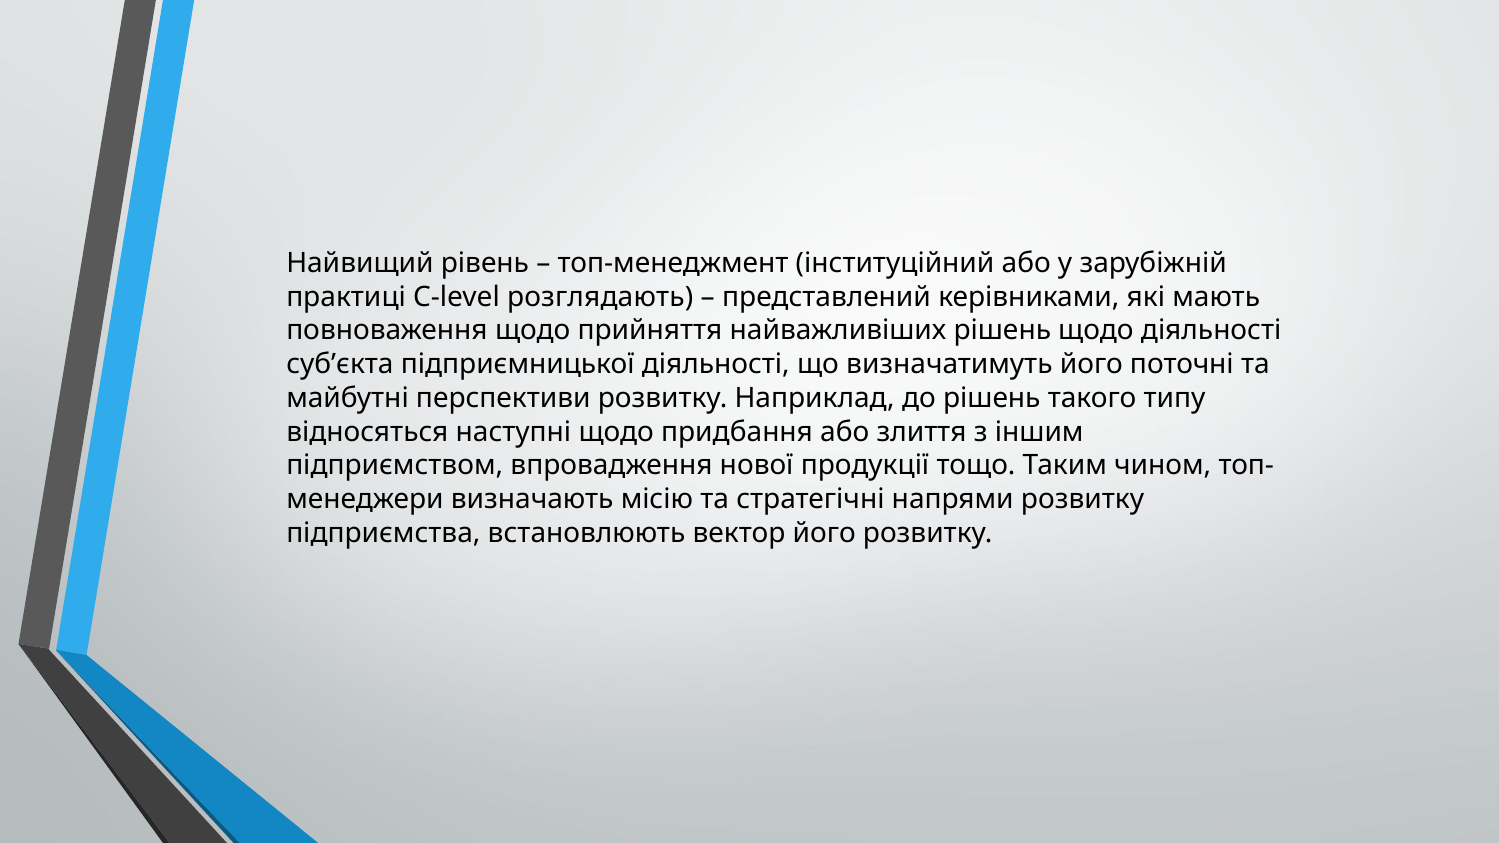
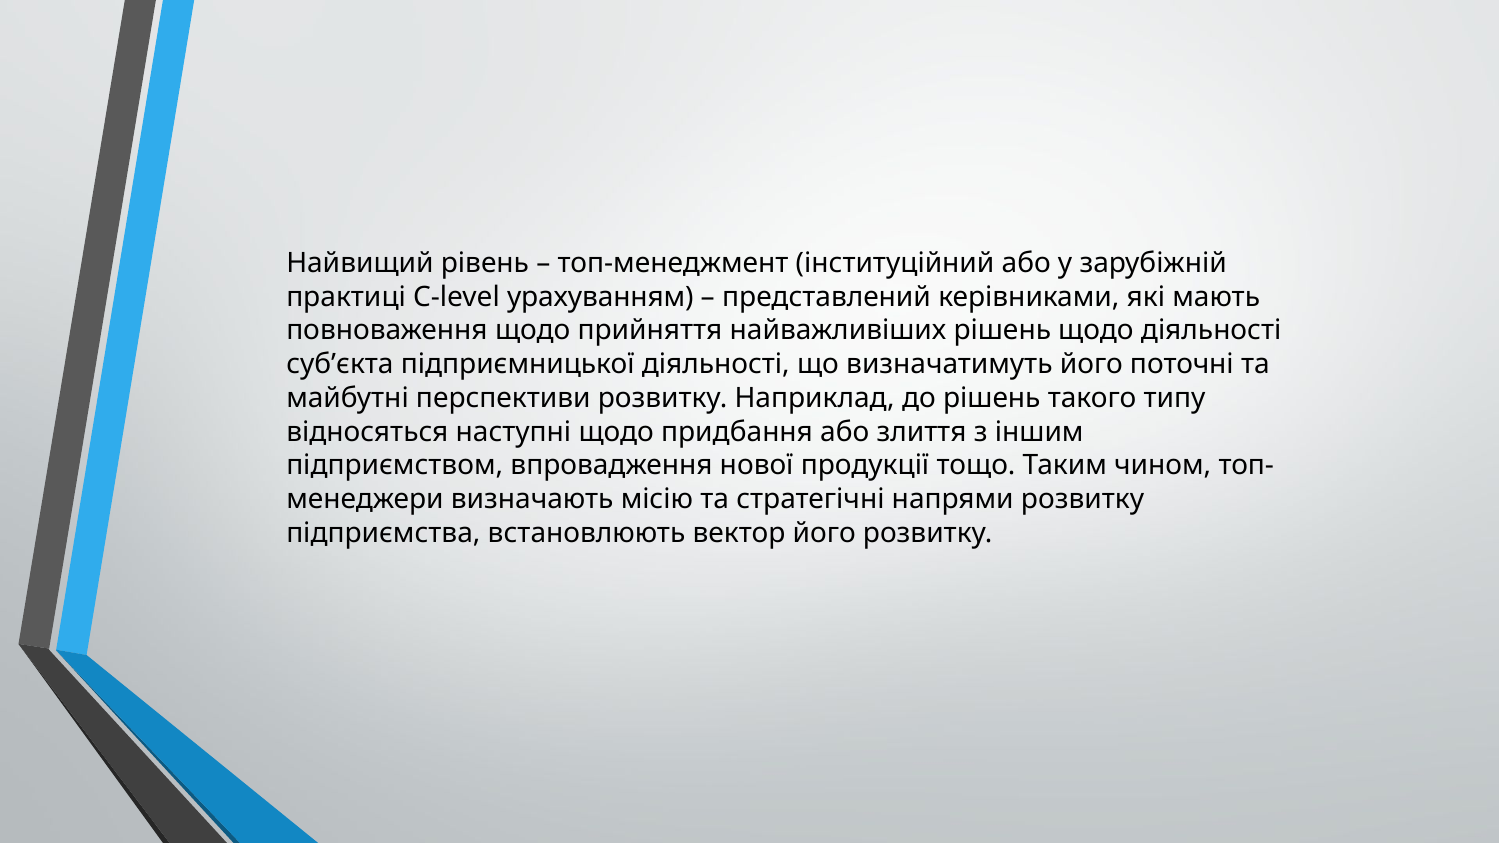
розглядають: розглядають -> урахуванням
